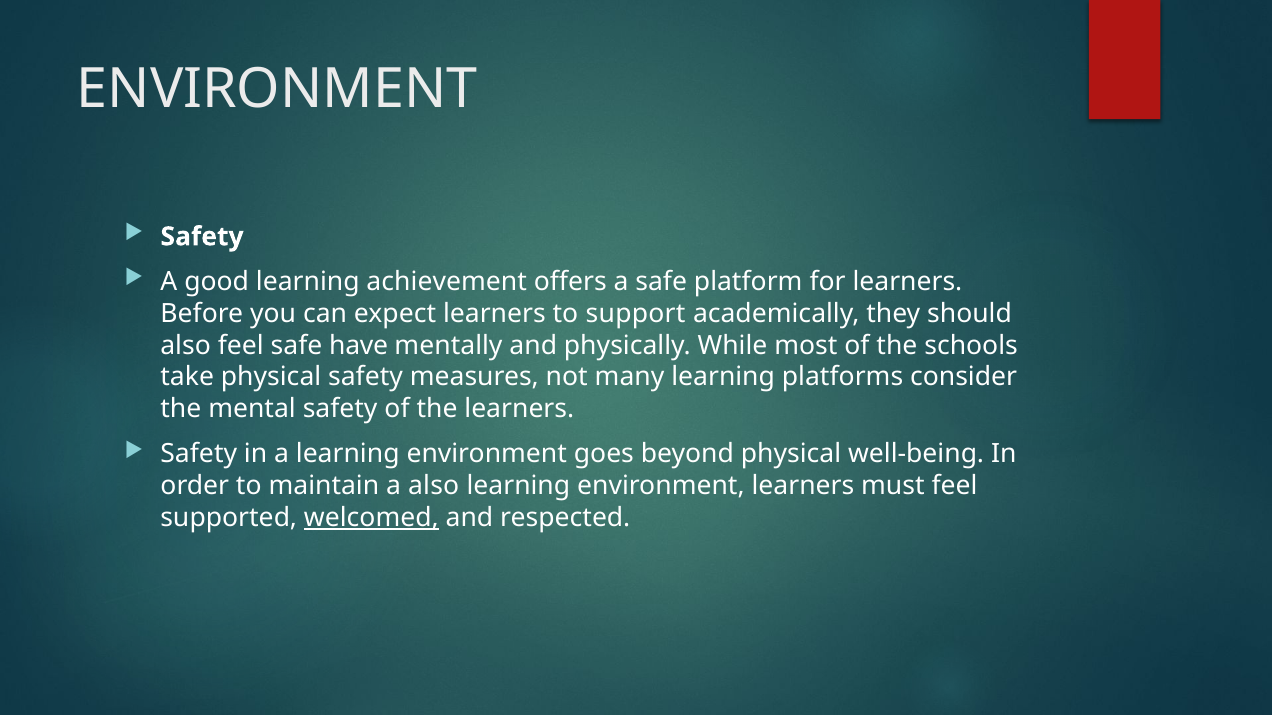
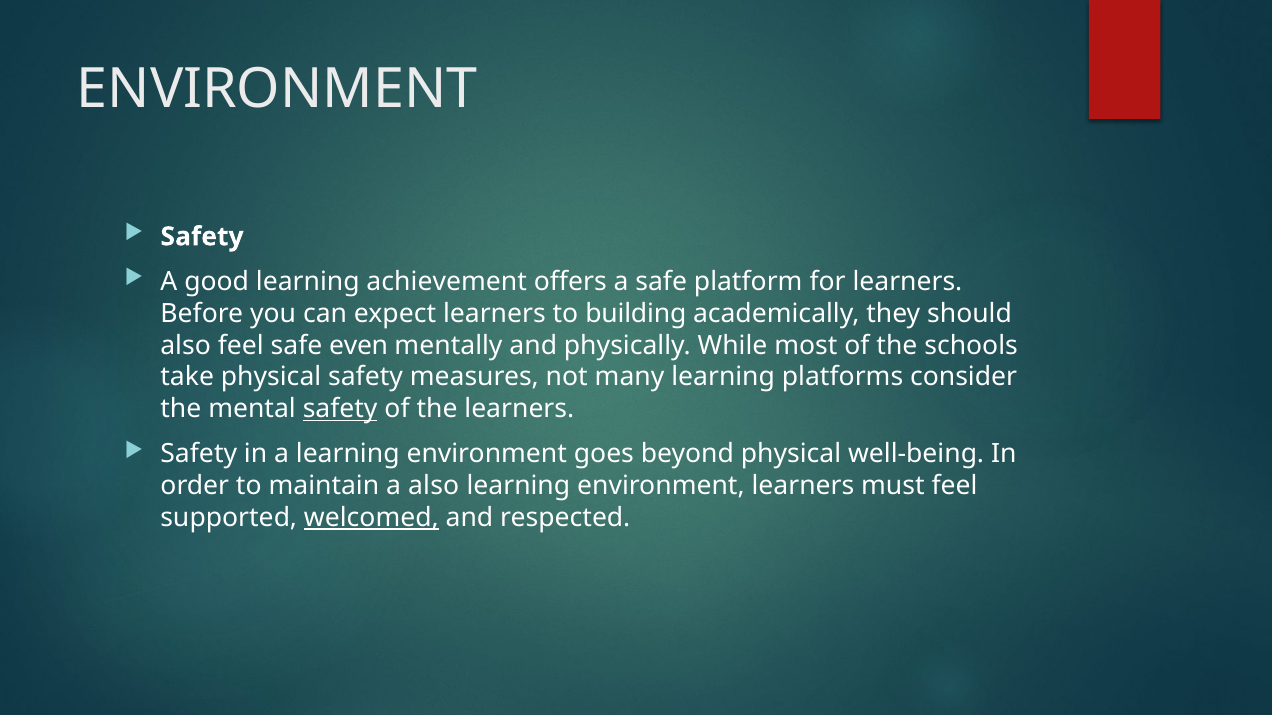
support: support -> building
have: have -> even
safety at (340, 409) underline: none -> present
